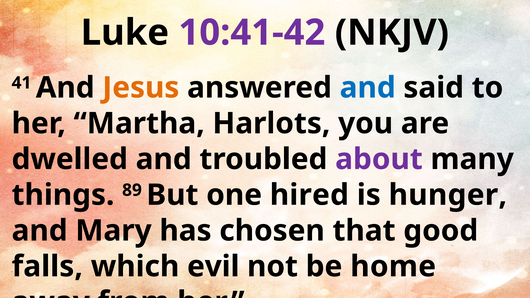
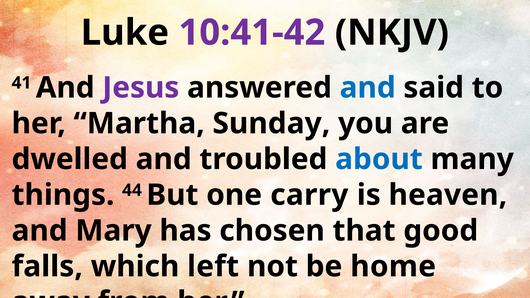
Jesus colour: orange -> purple
Harlots: Harlots -> Sunday
about colour: purple -> blue
89: 89 -> 44
hired: hired -> carry
hunger: hunger -> heaven
evil: evil -> left
